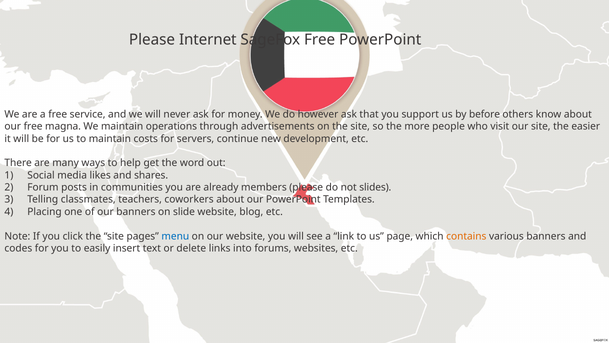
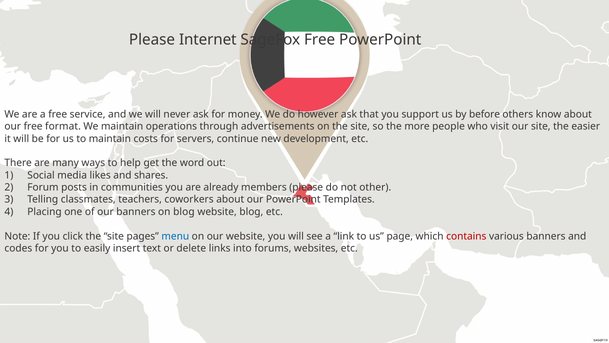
magna: magna -> format
slides: slides -> other
on slide: slide -> blog
contains colour: orange -> red
